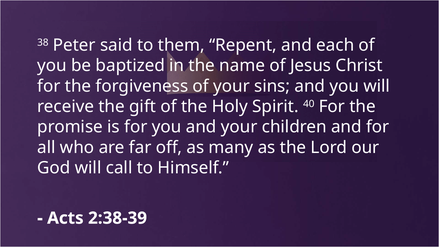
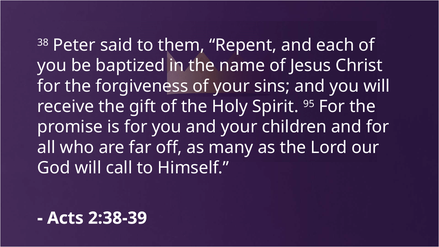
40: 40 -> 95
